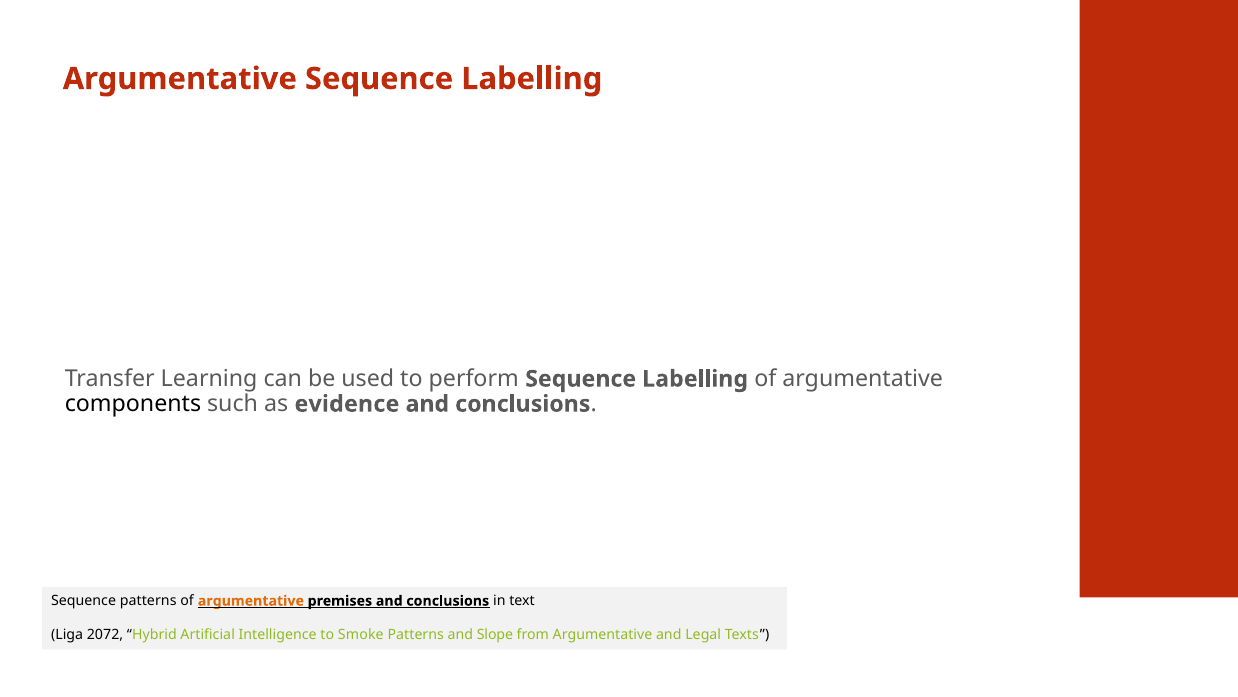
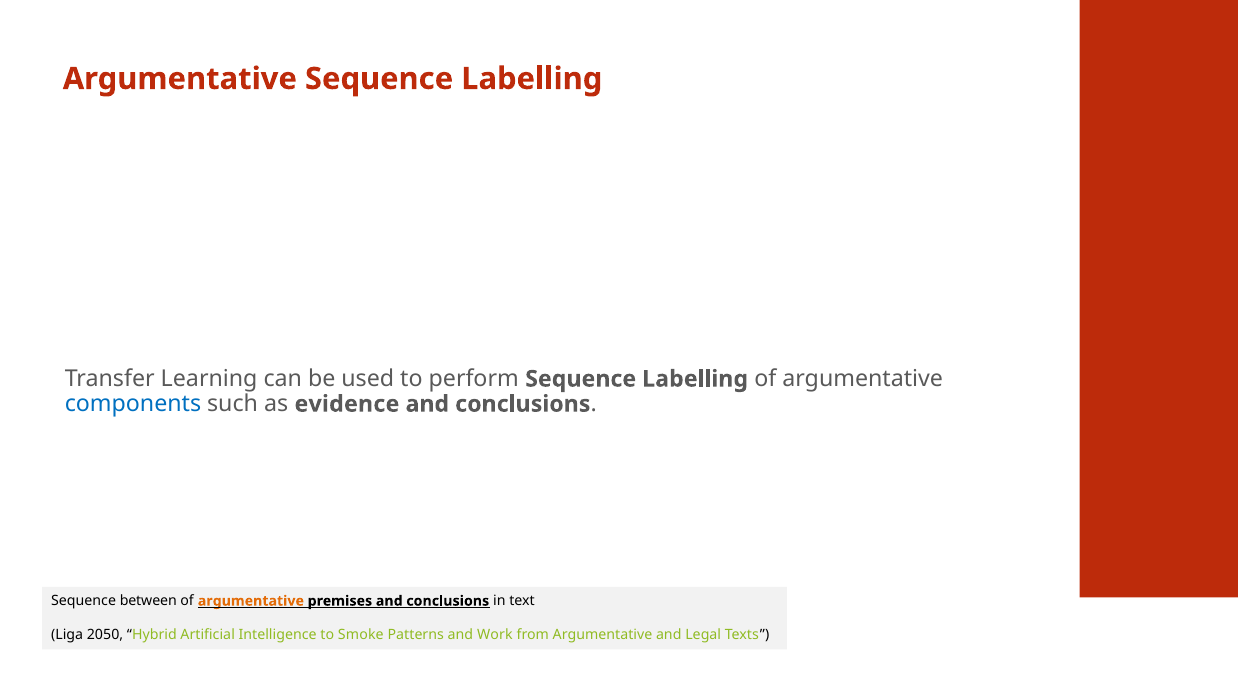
components colour: black -> blue
Sequence patterns: patterns -> between
2072: 2072 -> 2050
Slope: Slope -> Work
